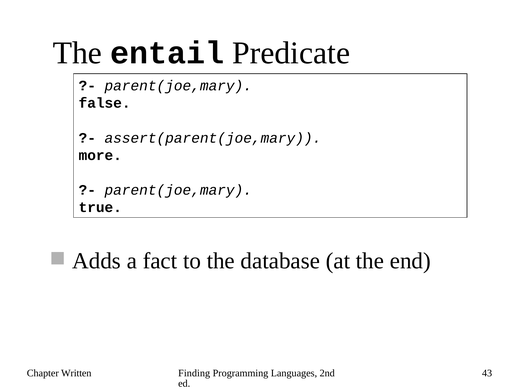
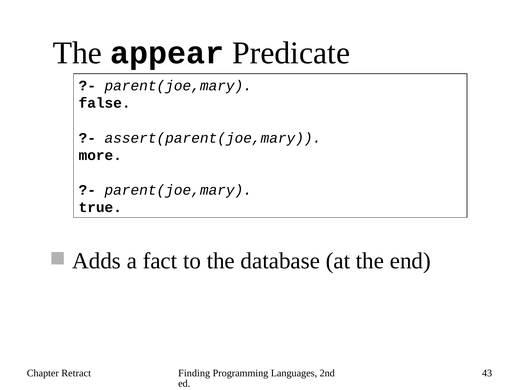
entail: entail -> appear
Written: Written -> Retract
